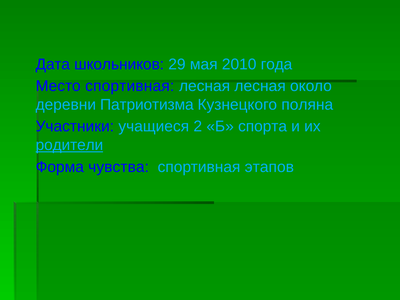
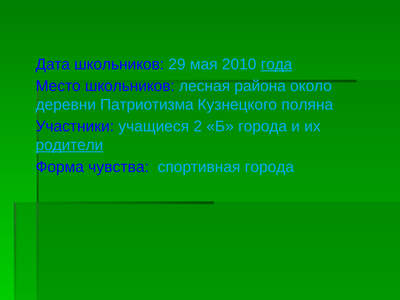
года underline: none -> present
Место спортивная: спортивная -> школьников
лесная лесная: лесная -> района
Б спорта: спорта -> города
спортивная этапов: этапов -> города
